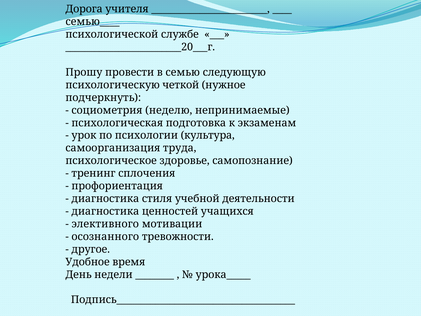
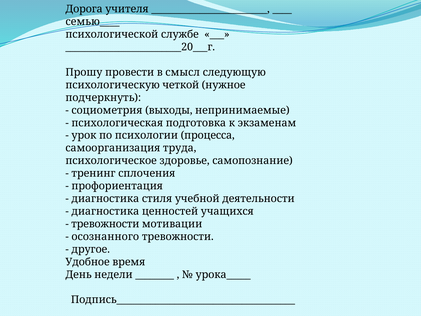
семью: семью -> смысл
неделю: неделю -> выходы
культура: культура -> процесса
элективного at (105, 224): элективного -> тревожности
